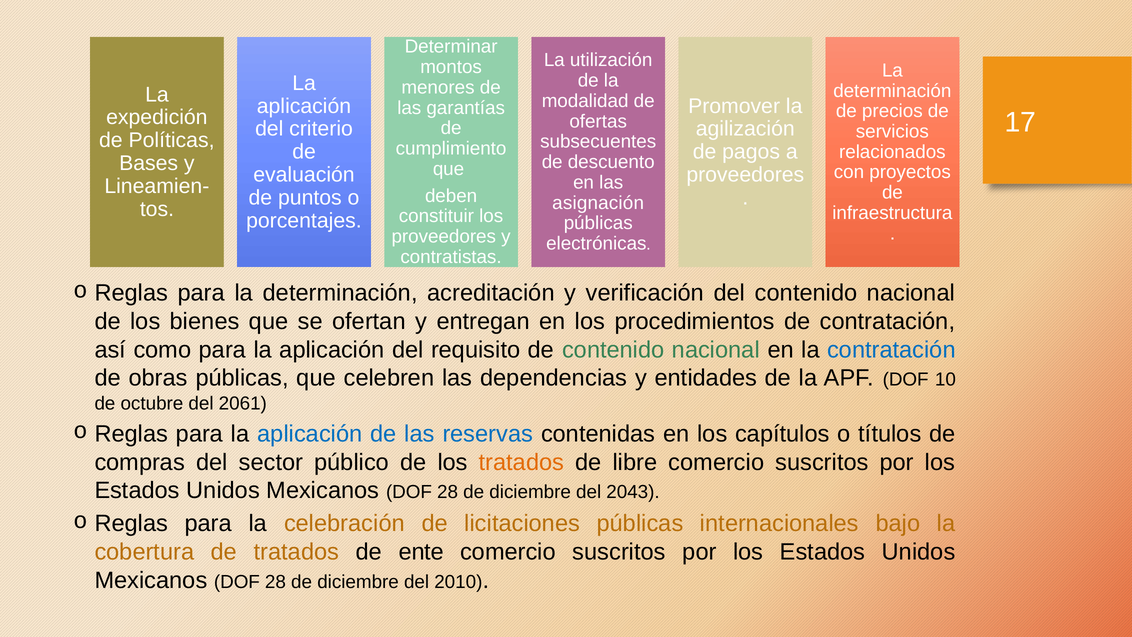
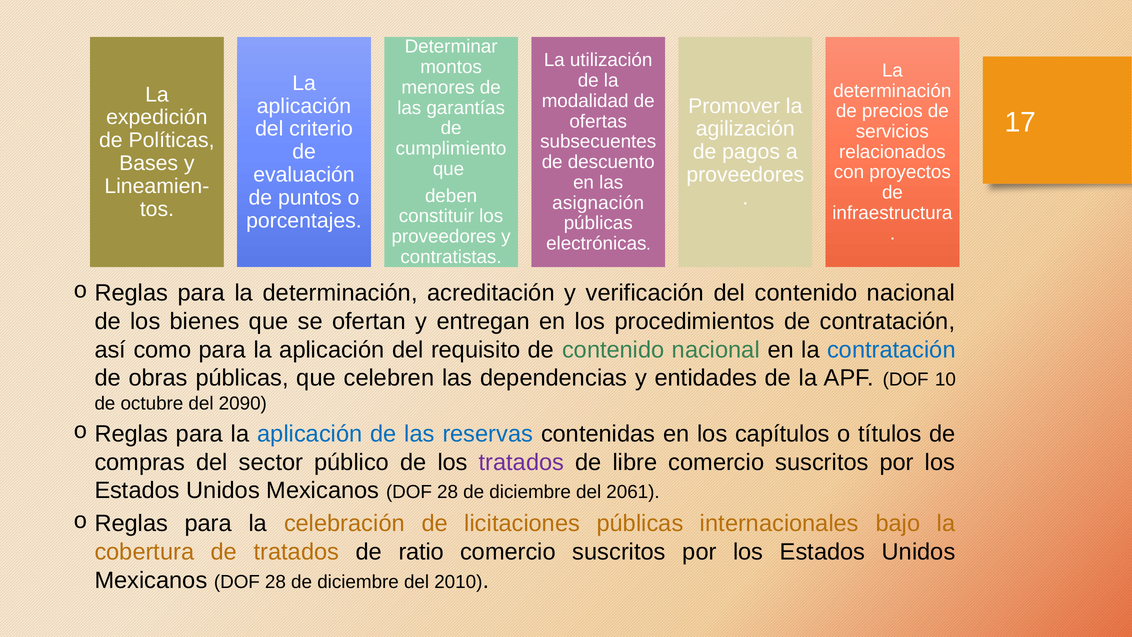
2061: 2061 -> 2090
tratados at (521, 462) colour: orange -> purple
2043: 2043 -> 2061
ente: ente -> ratio
